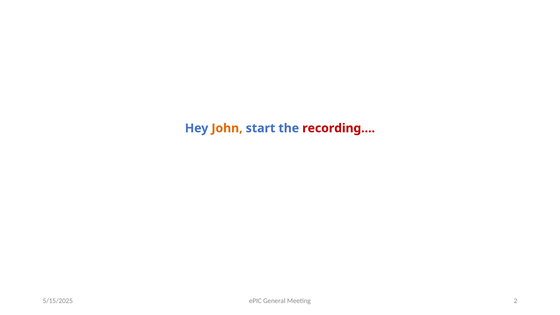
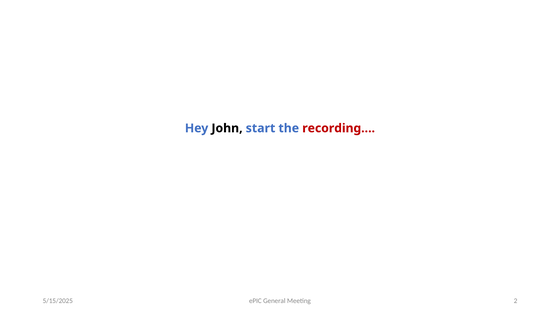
John colour: orange -> black
